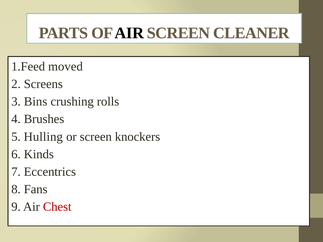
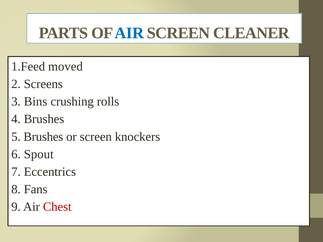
AIR at (129, 33) colour: black -> blue
5 Hulling: Hulling -> Brushes
Kinds: Kinds -> Spout
